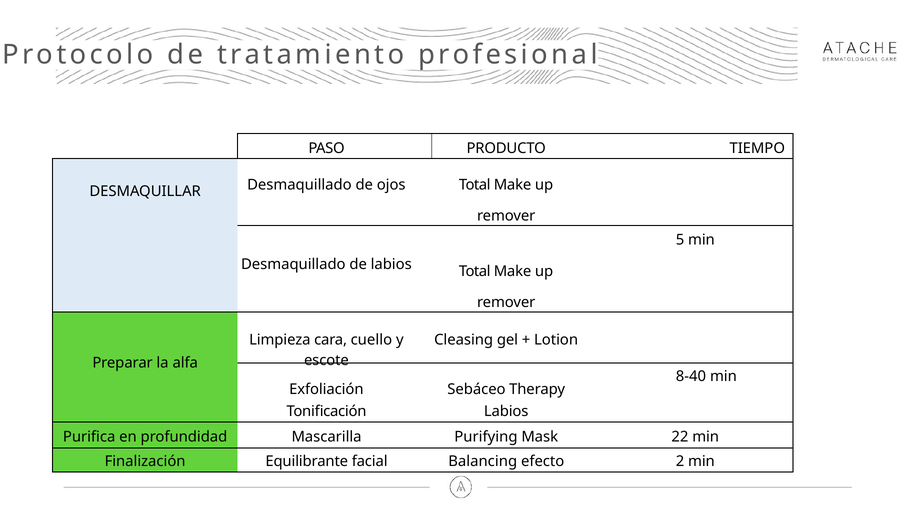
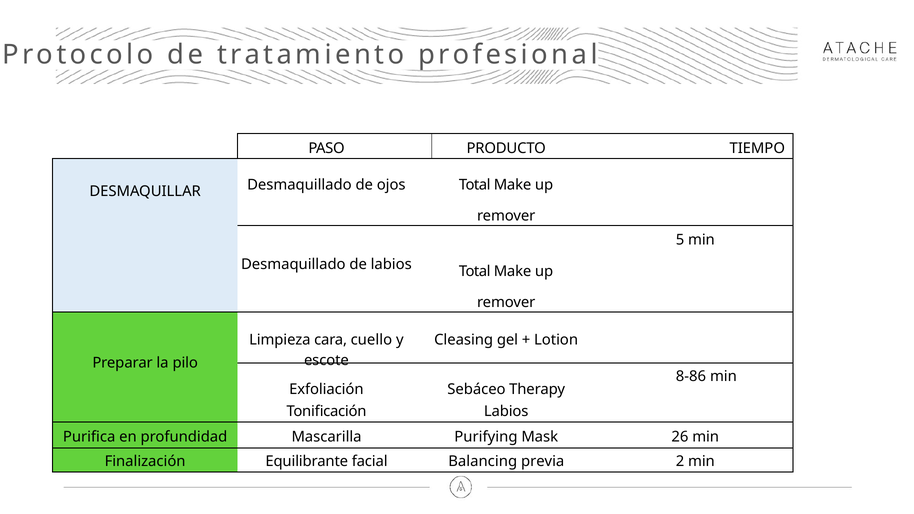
alfa: alfa -> pilo
8-40: 8-40 -> 8-86
22: 22 -> 26
efecto: efecto -> previa
